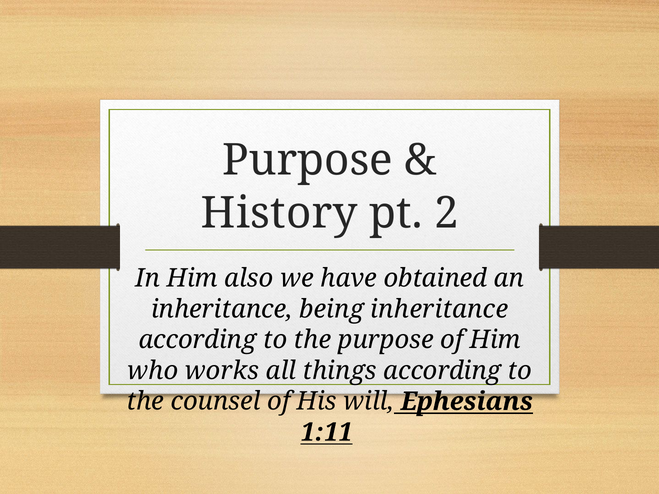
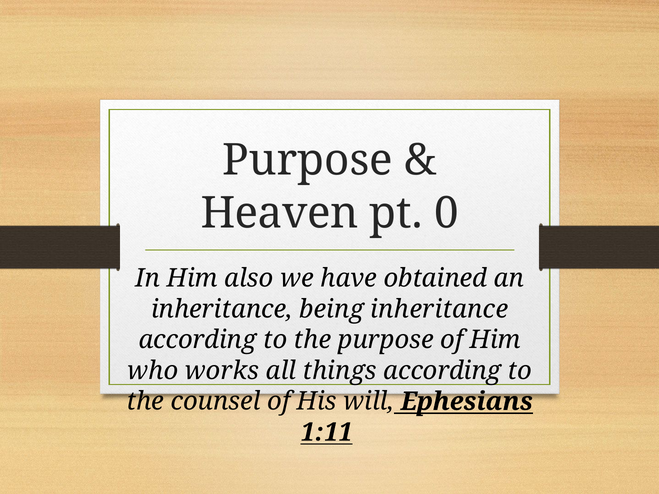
History: History -> Heaven
2: 2 -> 0
